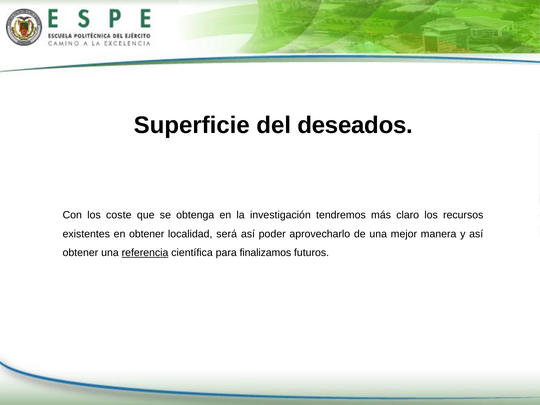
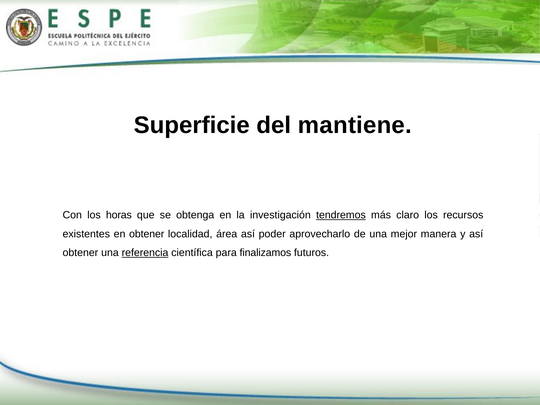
deseados: deseados -> mantiene
coste: coste -> horas
tendremos underline: none -> present
será: será -> área
